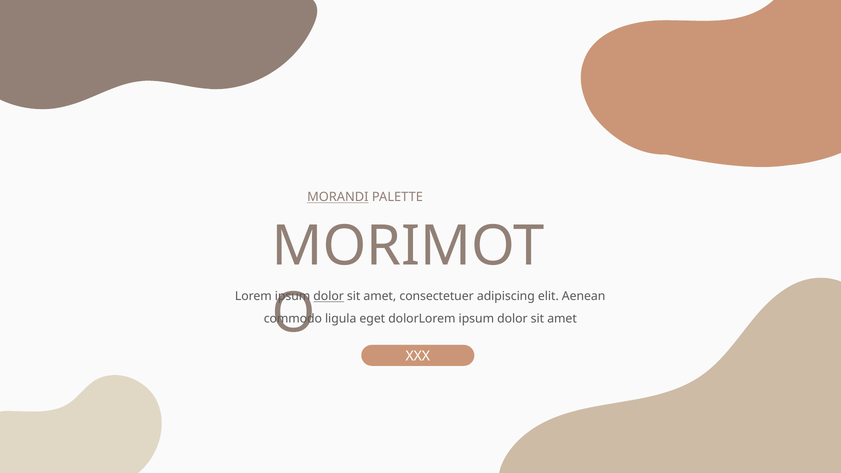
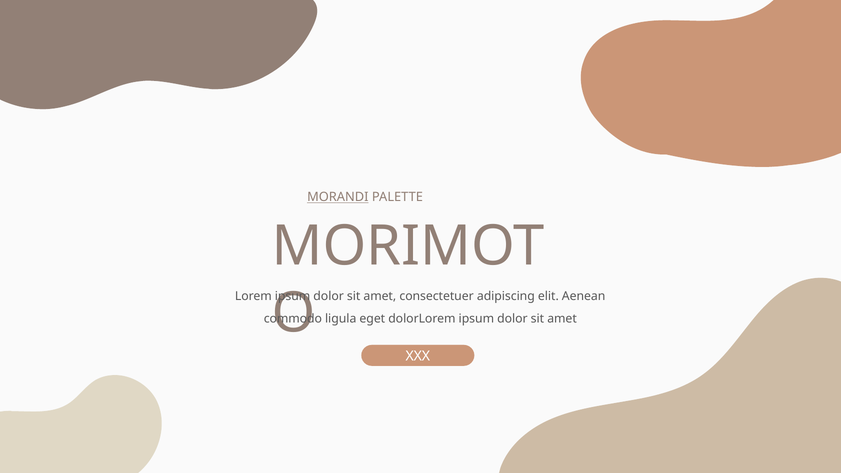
dolor at (329, 296) underline: present -> none
